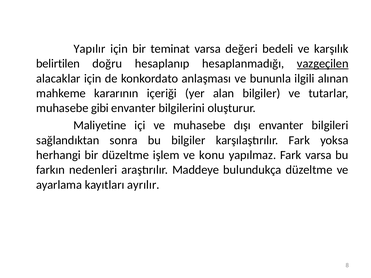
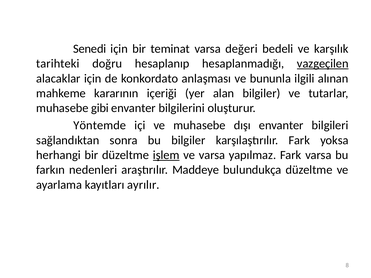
Yapılır: Yapılır -> Senedi
belirtilen: belirtilen -> tarihteki
Maliyetine: Maliyetine -> Yöntemde
işlem underline: none -> present
ve konu: konu -> varsa
